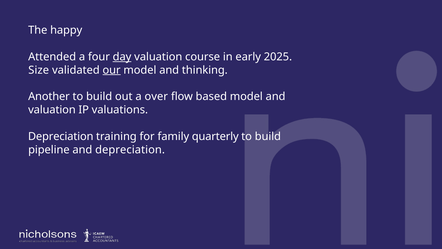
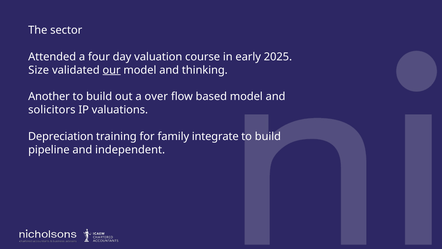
happy: happy -> sector
day underline: present -> none
valuation at (52, 110): valuation -> solicitors
quarterly: quarterly -> integrate
and depreciation: depreciation -> independent
